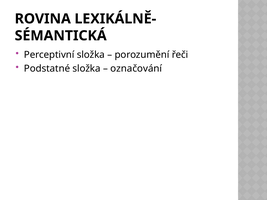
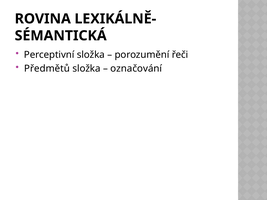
Podstatné: Podstatné -> Předmětů
